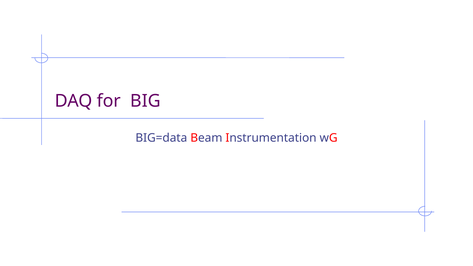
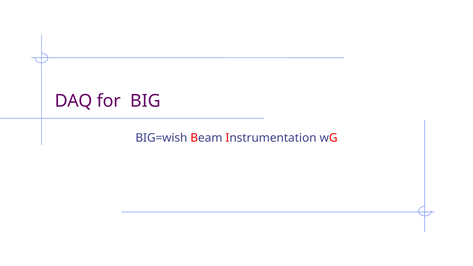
BIG=data: BIG=data -> BIG=wish
